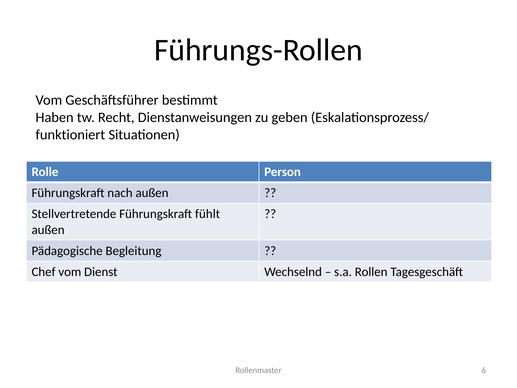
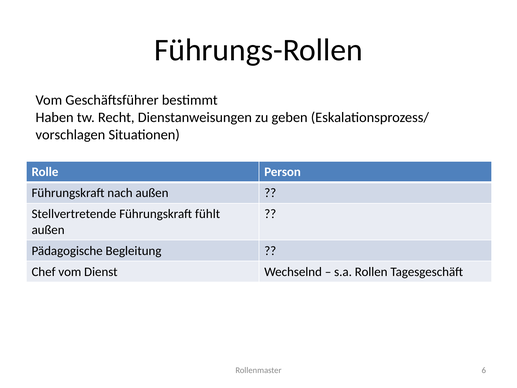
funktioniert: funktioniert -> vorschlagen
